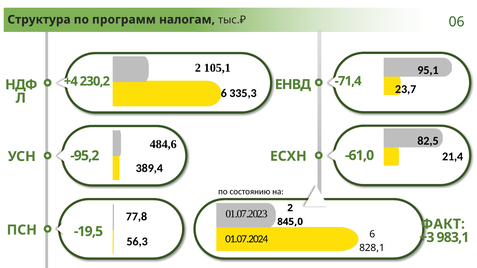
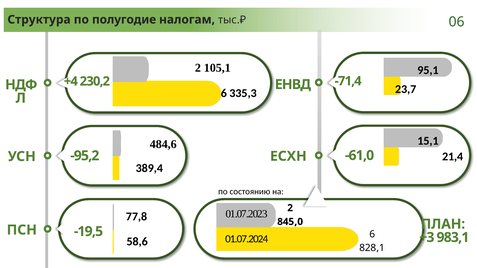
программ: программ -> полугодие
82,5: 82,5 -> 15,1
ФАКТ: ФАКТ -> ПЛАН
56,3: 56,3 -> 58,6
